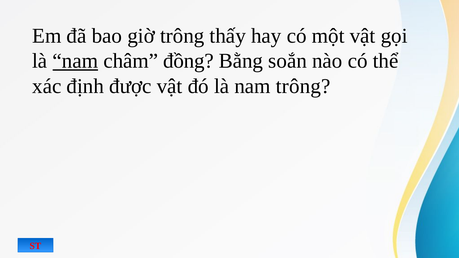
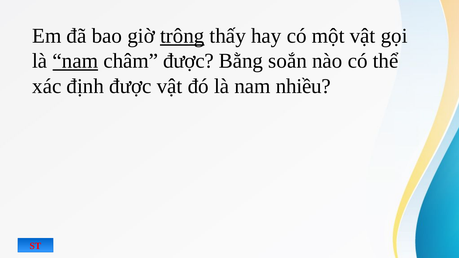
trông at (182, 36) underline: none -> present
châm đồng: đồng -> được
nam trông: trông -> nhiều
